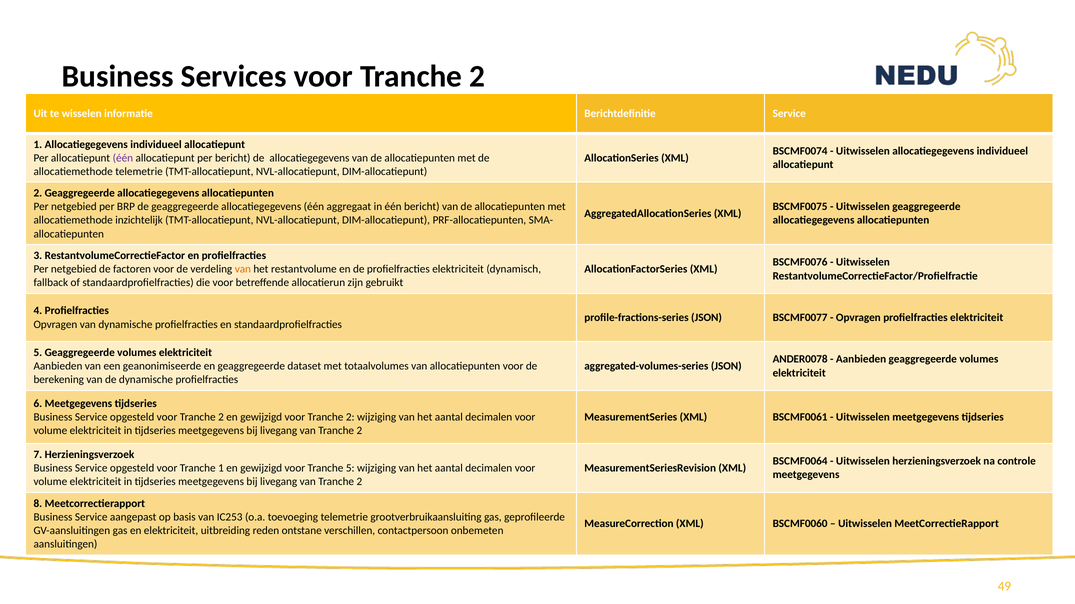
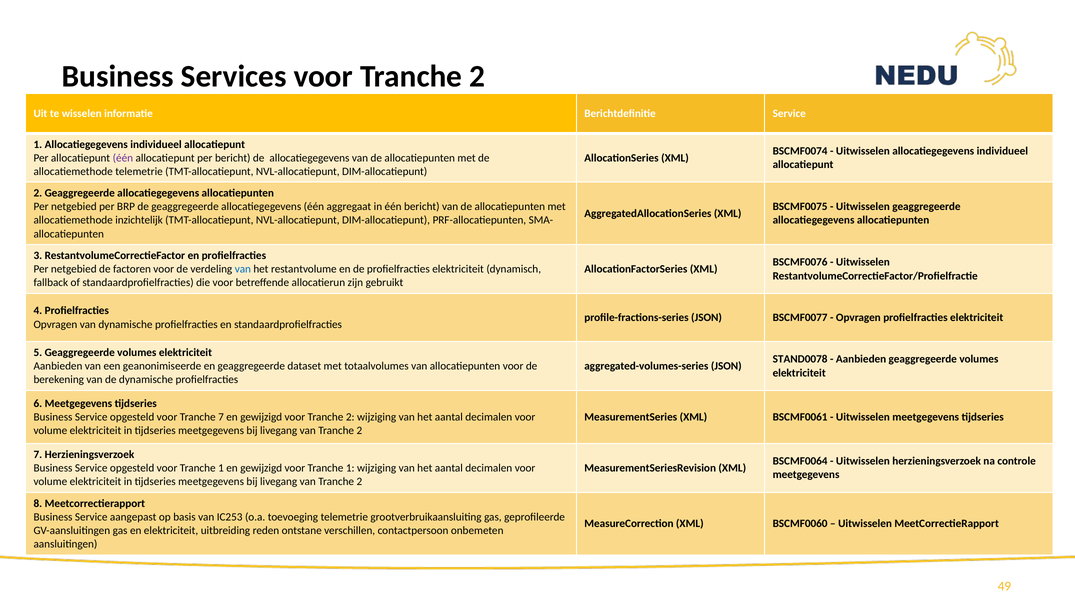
van at (243, 269) colour: orange -> blue
ANDER0078: ANDER0078 -> STAND0078
opgesteld voor Tranche 2: 2 -> 7
gewijzigd voor Tranche 5: 5 -> 1
